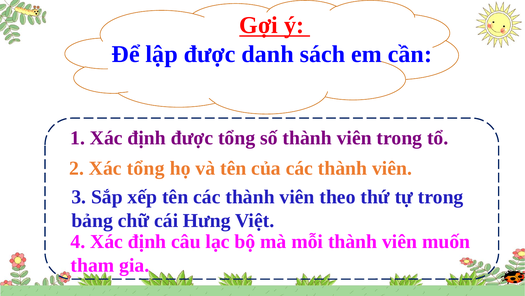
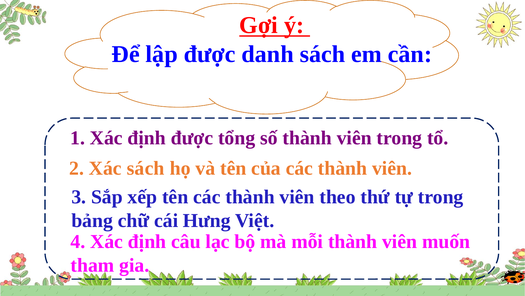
Xác tổng: tổng -> sách
